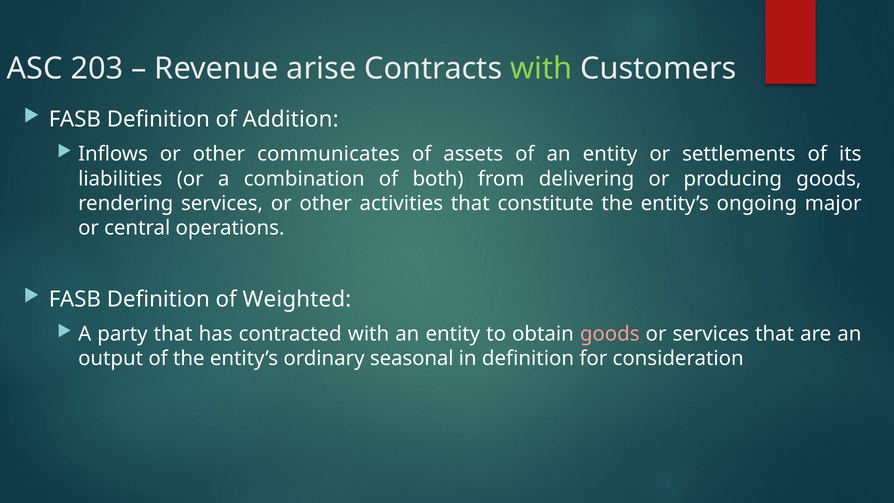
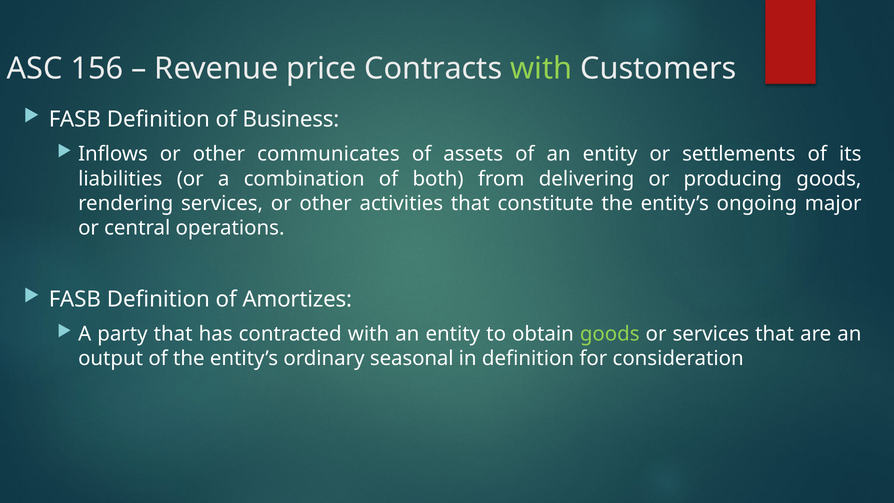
203: 203 -> 156
arise: arise -> price
Addition: Addition -> Business
Weighted: Weighted -> Amortizes
goods at (610, 334) colour: pink -> light green
